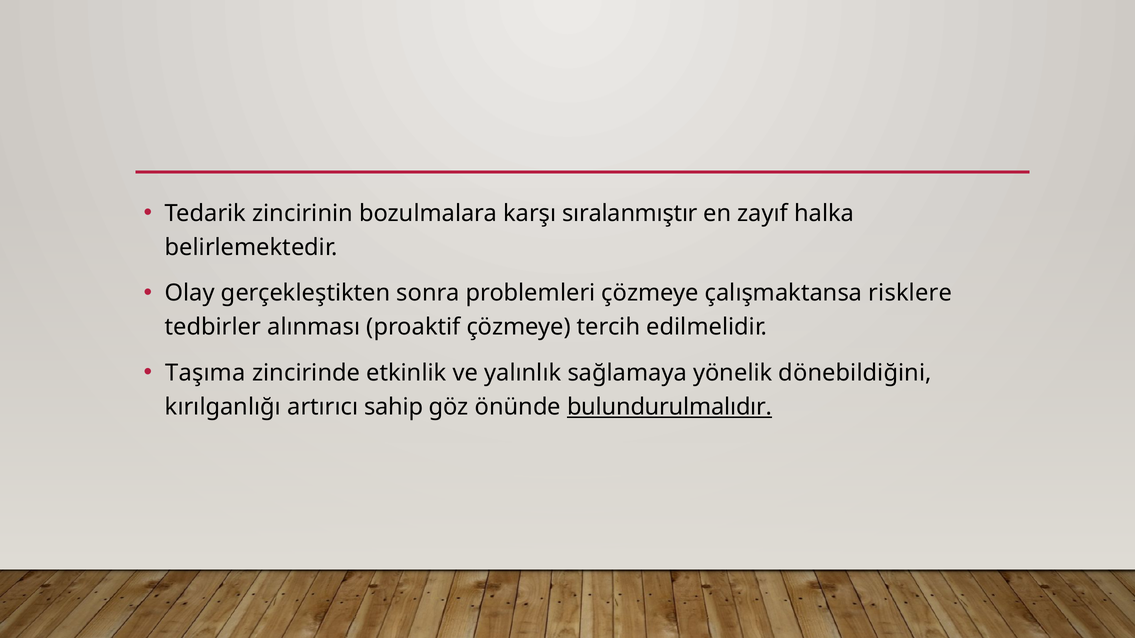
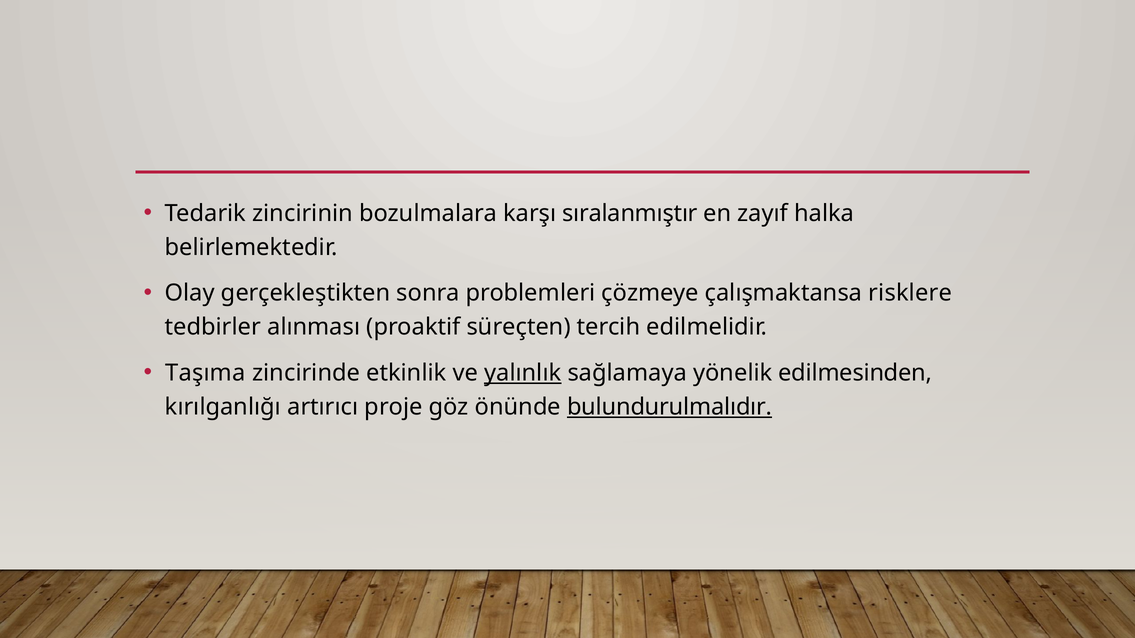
proaktif çözmeye: çözmeye -> süreçten
yalınlık underline: none -> present
dönebildiğini: dönebildiğini -> edilmesinden
sahip: sahip -> proje
